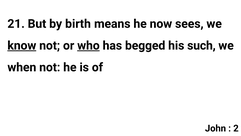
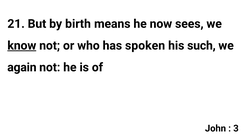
who underline: present -> none
begged: begged -> spoken
when: when -> again
2: 2 -> 3
